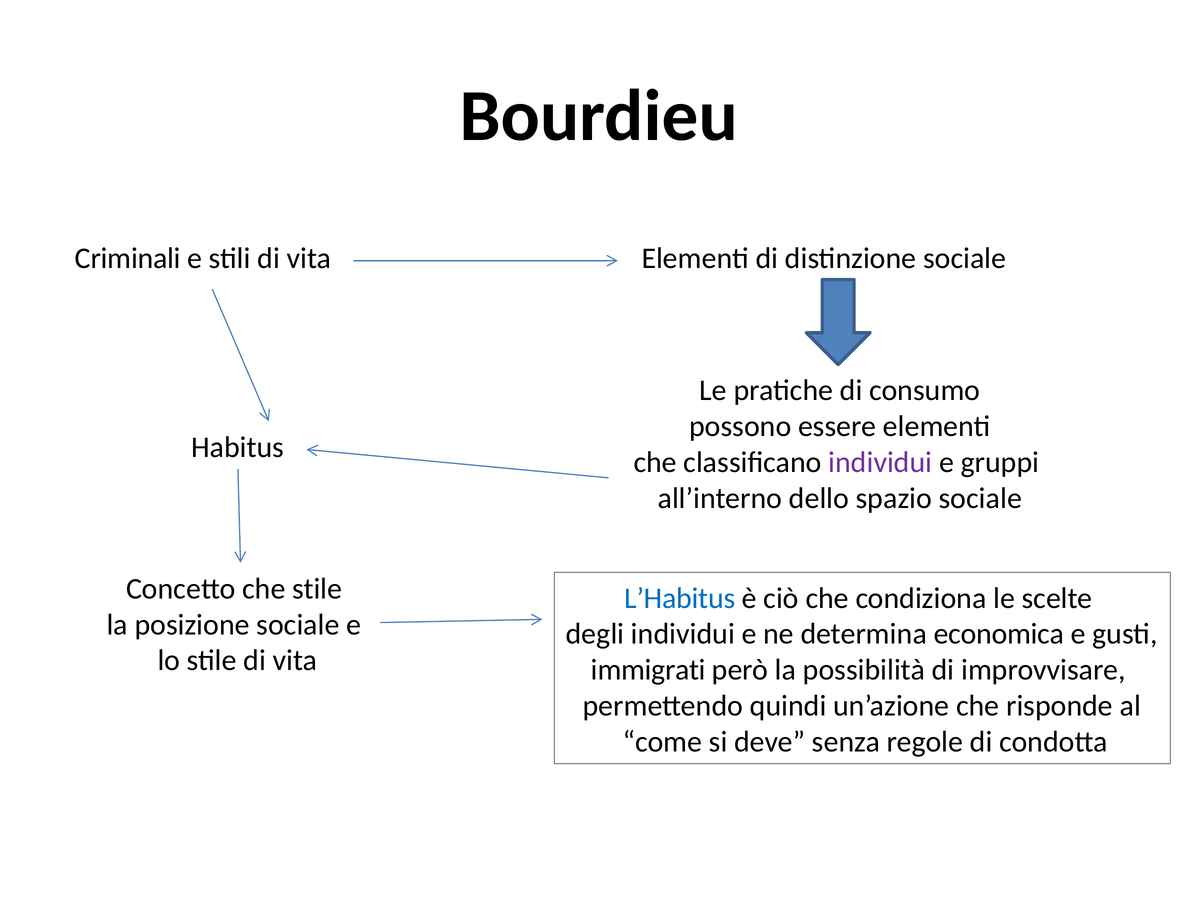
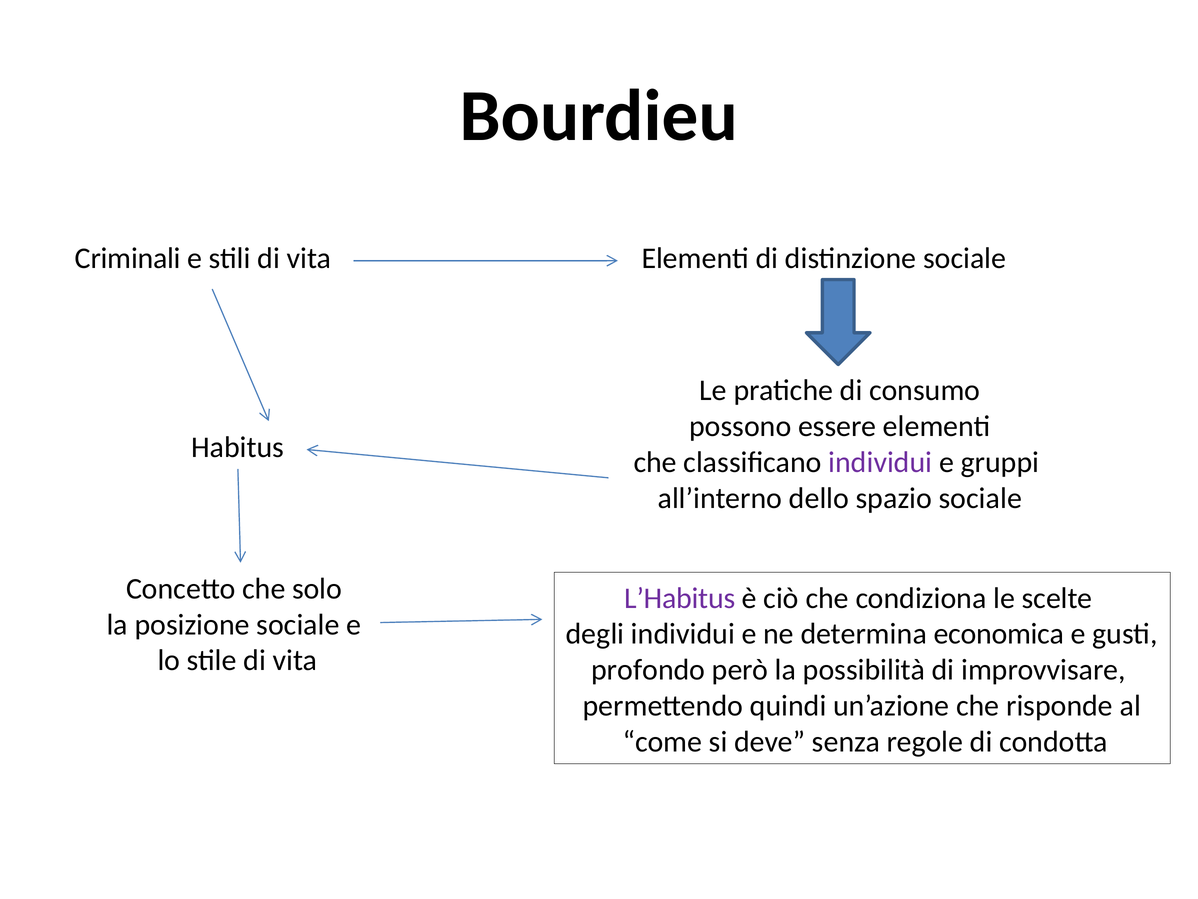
che stile: stile -> solo
L’Habitus colour: blue -> purple
immigrati: immigrati -> profondo
